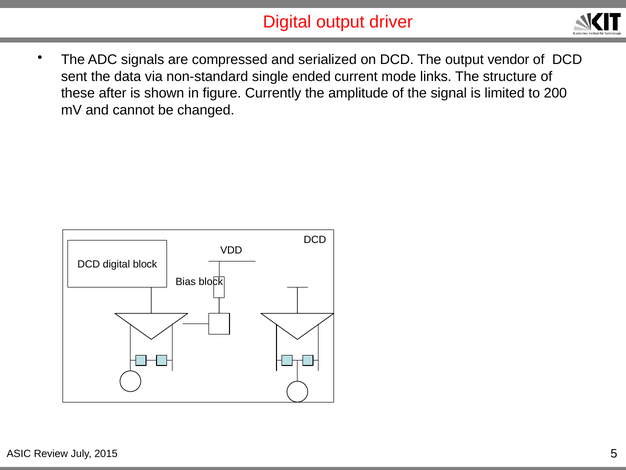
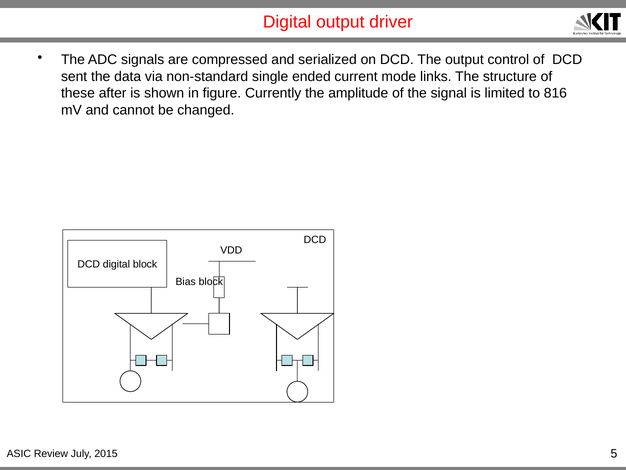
vendor: vendor -> control
200: 200 -> 816
